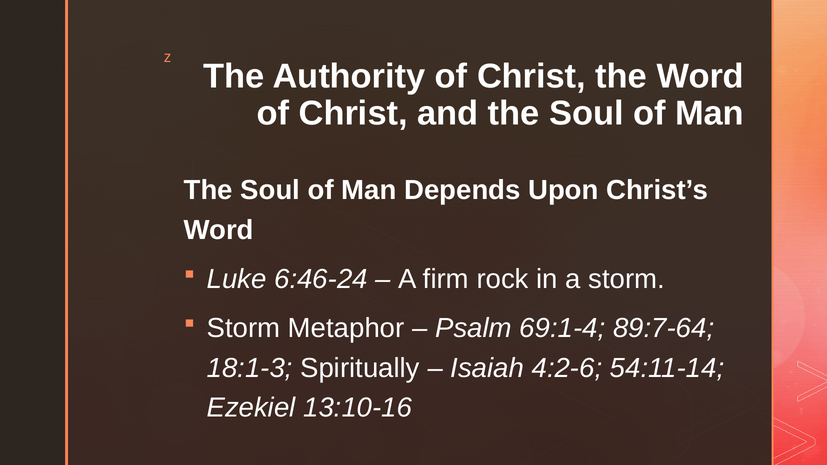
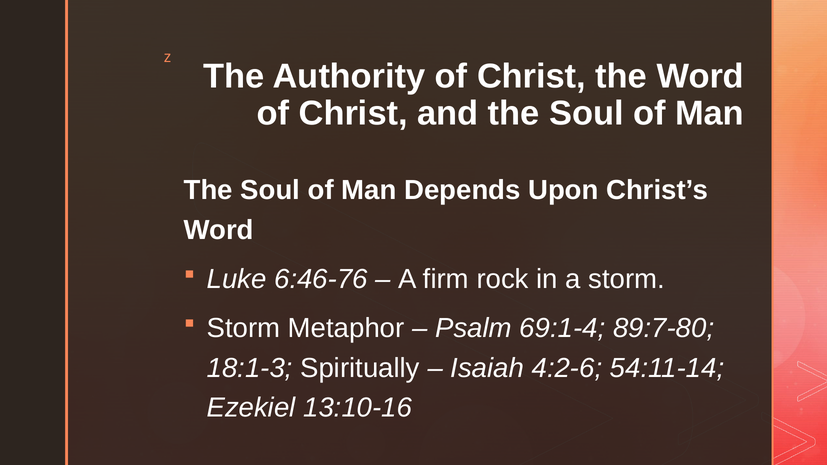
6:46-24: 6:46-24 -> 6:46-76
89:7-64: 89:7-64 -> 89:7-80
